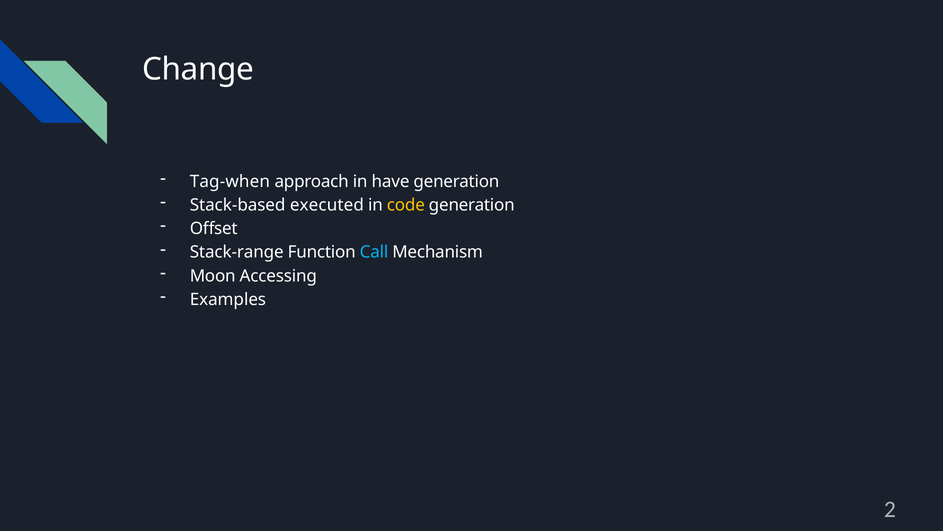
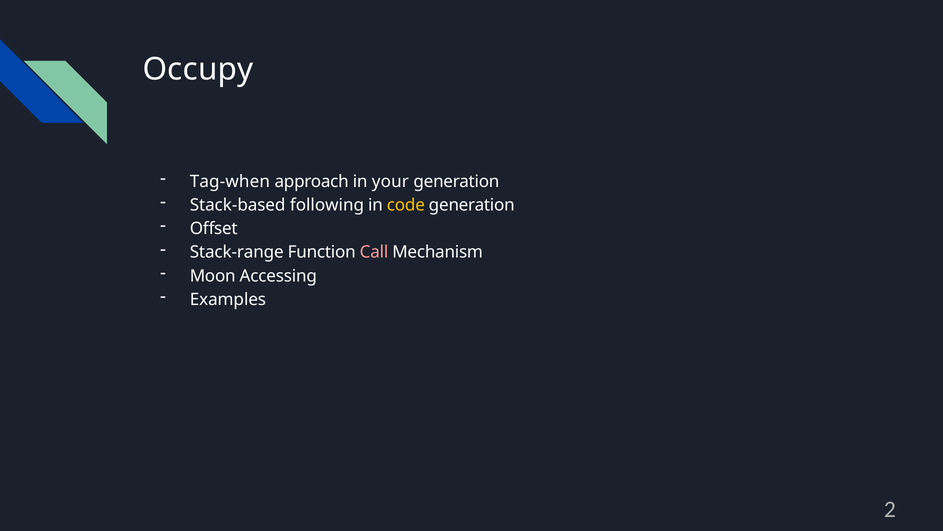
Change: Change -> Occupy
have: have -> your
executed: executed -> following
Call colour: light blue -> pink
